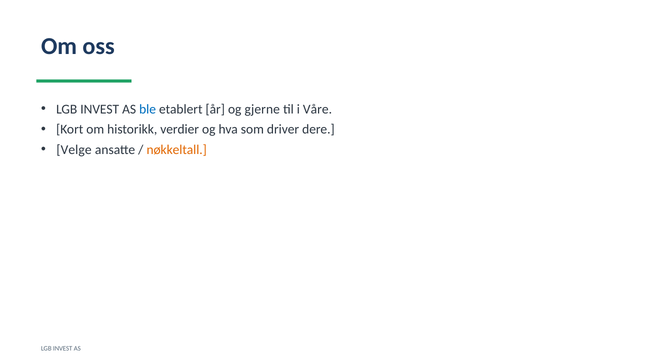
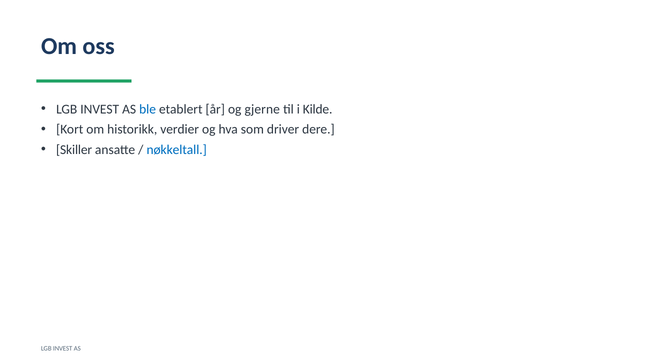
Våre: Våre -> Kilde
Velge: Velge -> Skiller
nøkkeltall colour: orange -> blue
